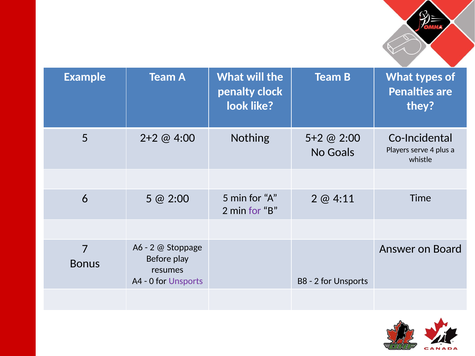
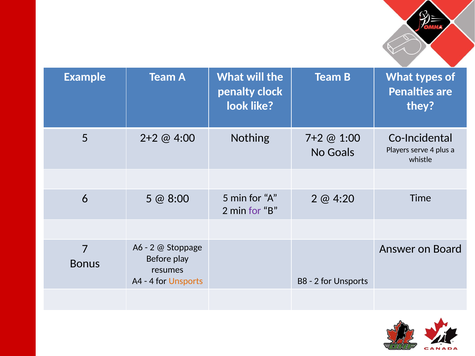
5+2: 5+2 -> 7+2
2:00 at (350, 138): 2:00 -> 1:00
2:00 at (178, 199): 2:00 -> 8:00
4:11: 4:11 -> 4:20
0 at (151, 281): 0 -> 4
Unsports at (186, 281) colour: purple -> orange
